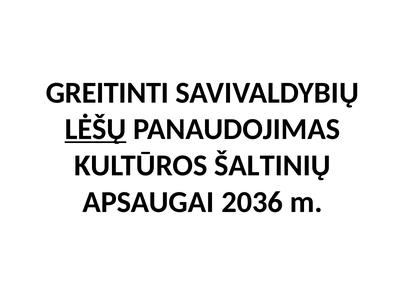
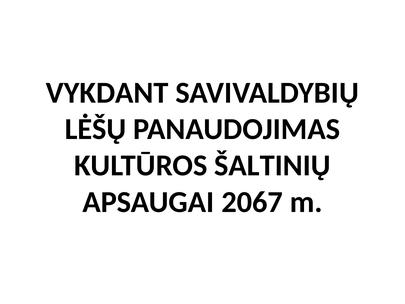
GREITINTI: GREITINTI -> VYKDANT
LĖŠŲ underline: present -> none
2036: 2036 -> 2067
